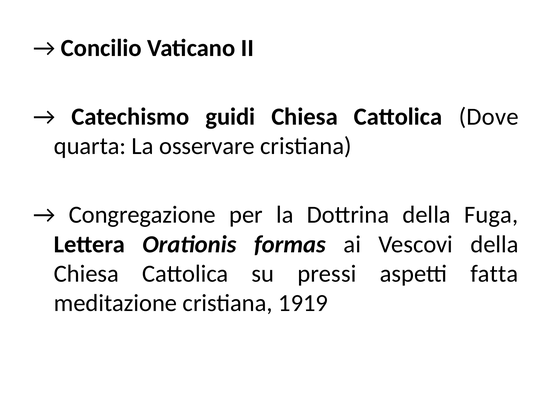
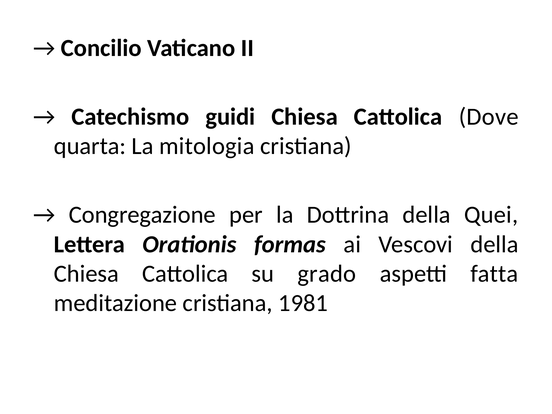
osservare: osservare -> mitologia
Fuga: Fuga -> Quei
pressi: pressi -> grado
1919: 1919 -> 1981
